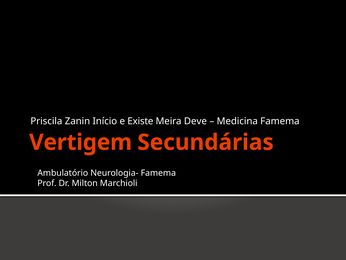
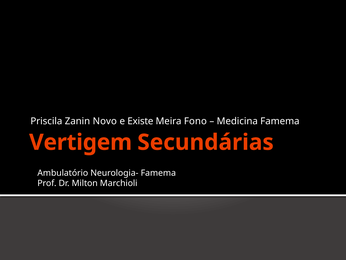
Início: Início -> Novo
Deve: Deve -> Fono
